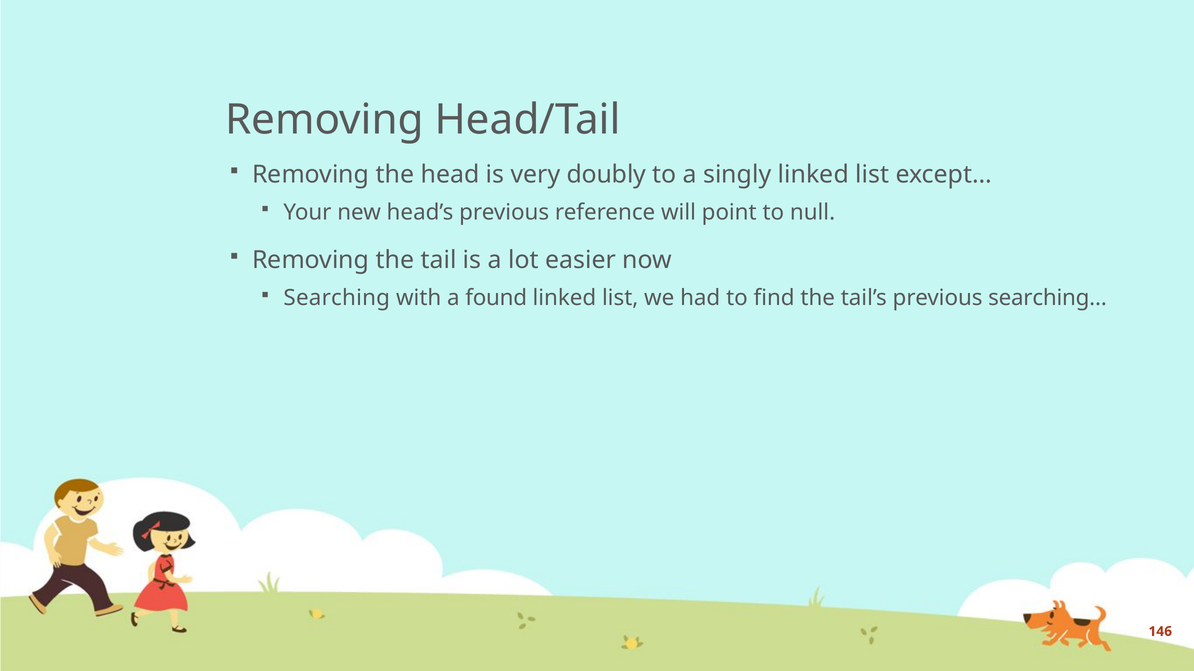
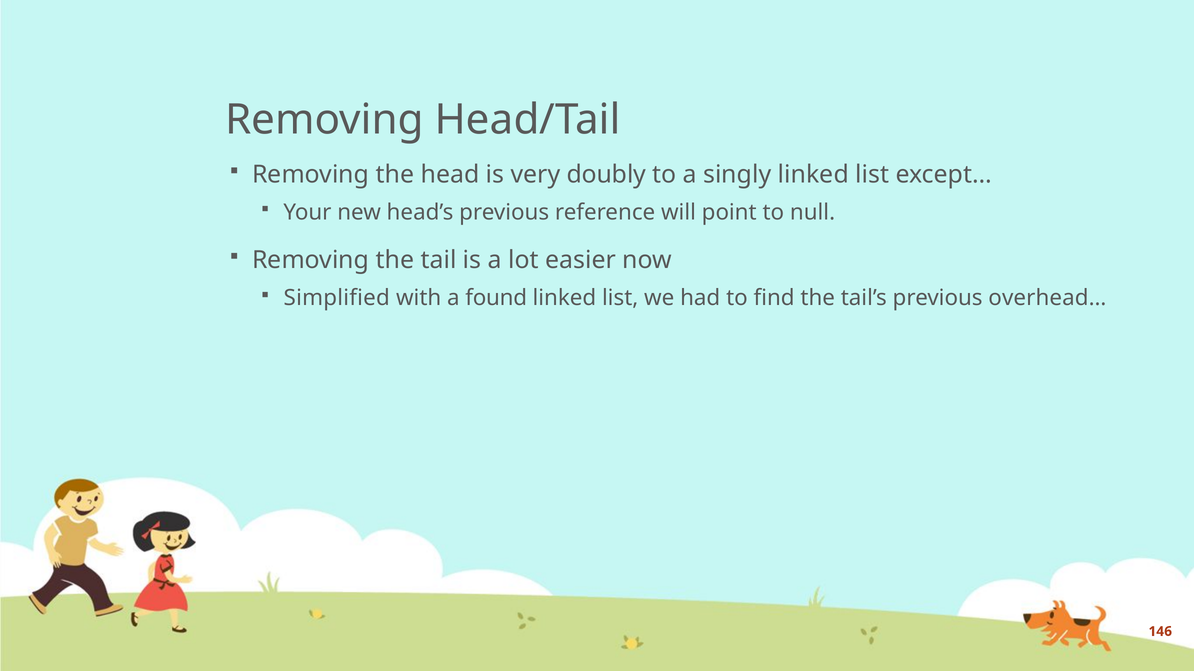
Searching: Searching -> Simplified
searching…: searching… -> overhead…
